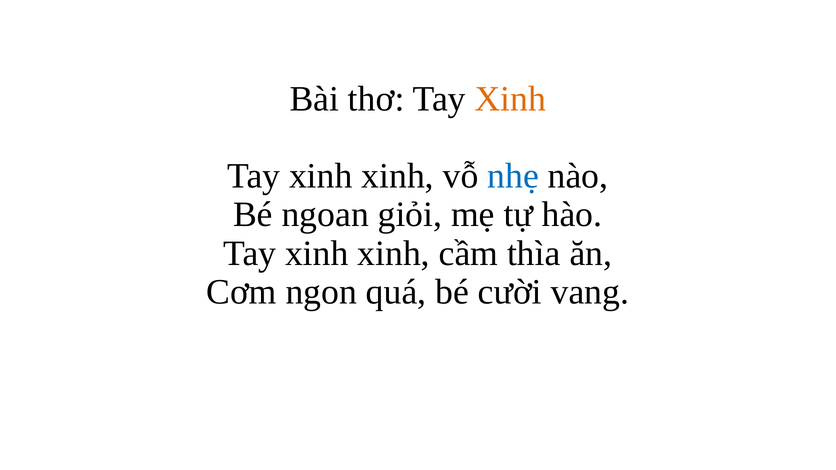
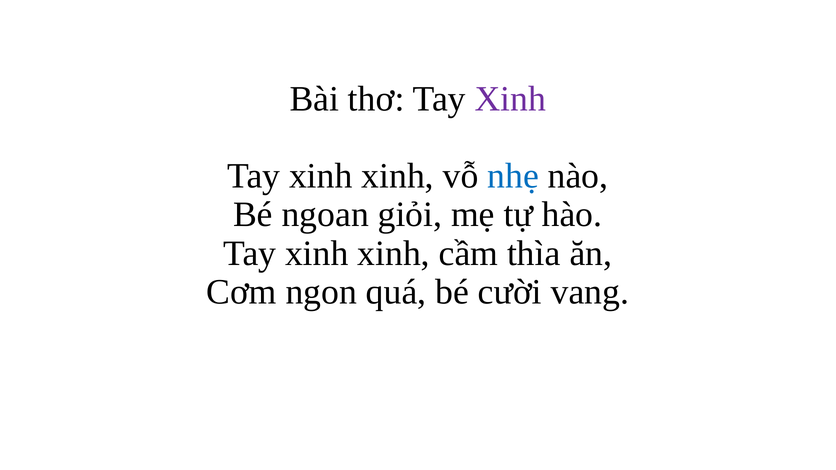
Xinh at (510, 99) colour: orange -> purple
